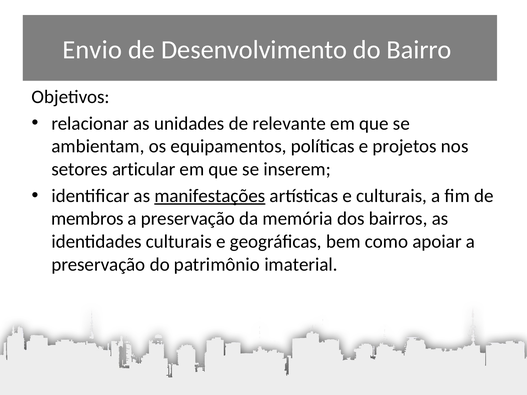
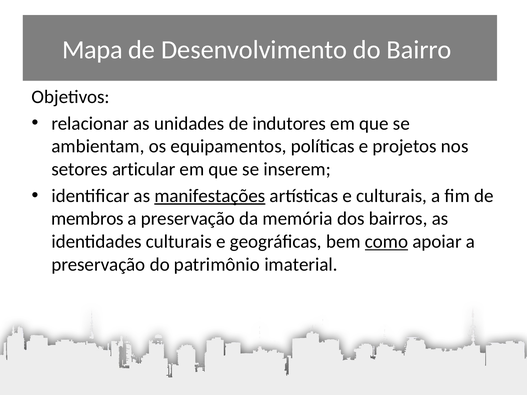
Envio: Envio -> Mapa
relevante: relevante -> indutores
como underline: none -> present
